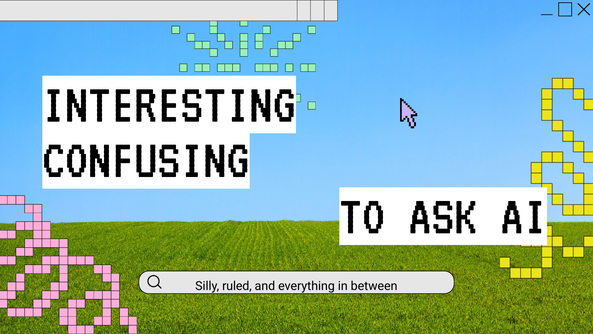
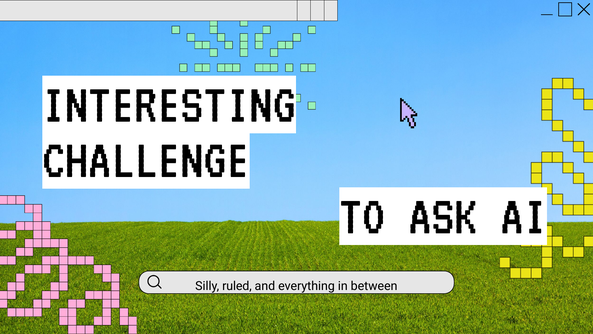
CONFUSING: CONFUSING -> CHALLENGE
